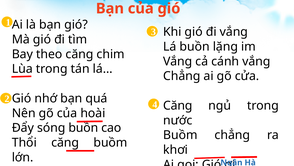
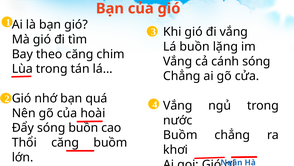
cánh vắng: vắng -> sóng
Căng at (178, 105): Căng -> Vắng
